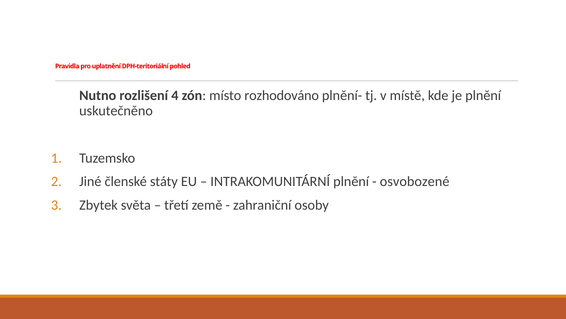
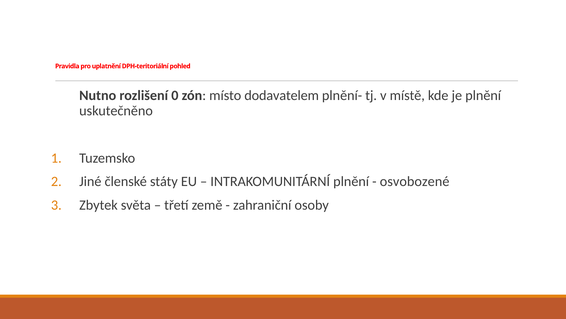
4: 4 -> 0
rozhodováno: rozhodováno -> dodavatelem
